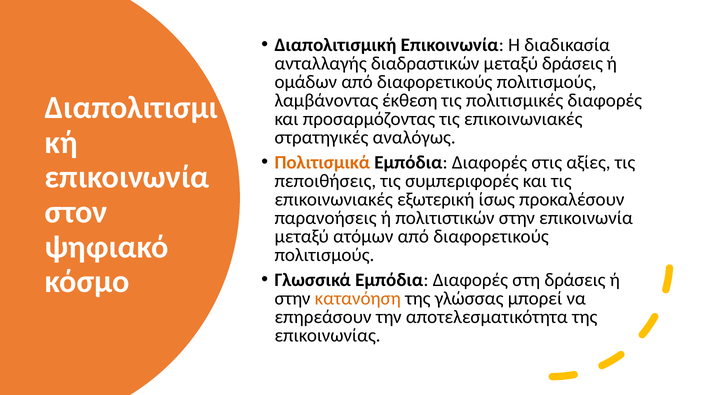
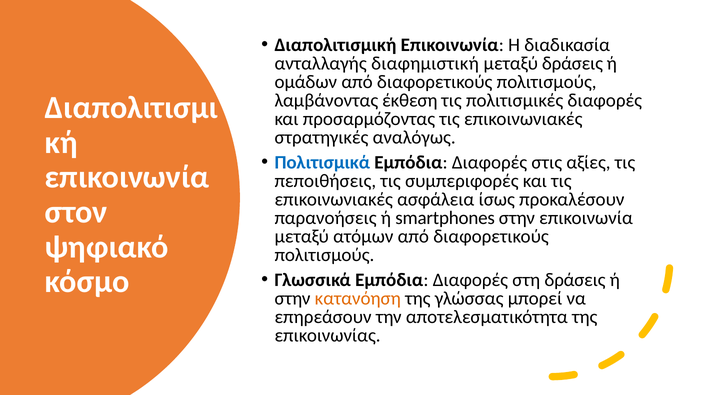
διαδραστικών: διαδραστικών -> διαφημιστική
Πολιτισμικά colour: orange -> blue
εξωτερική: εξωτερική -> ασφάλεια
πολιτιστικών: πολιτιστικών -> smartphones
